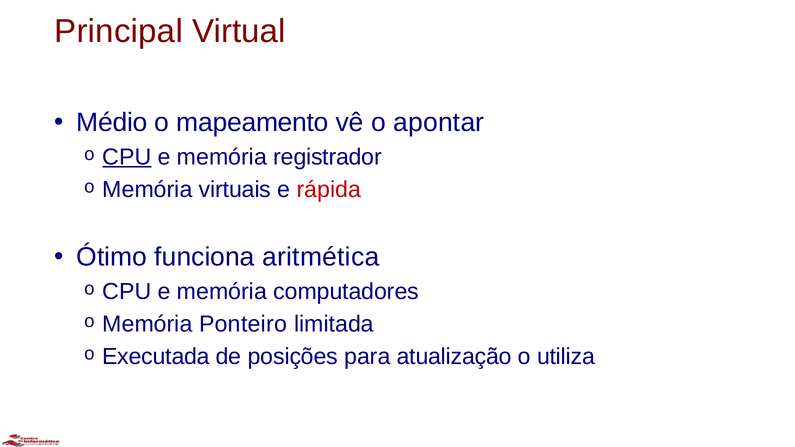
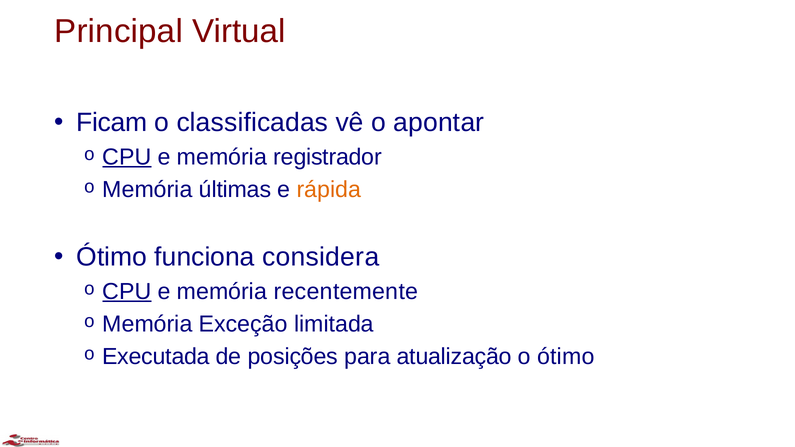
Médio: Médio -> Ficam
mapeamento: mapeamento -> classificadas
virtuais: virtuais -> últimas
rápida colour: red -> orange
aritmética: aritmética -> considera
CPU at (127, 292) underline: none -> present
computadores: computadores -> recentemente
Ponteiro: Ponteiro -> Exceção
o utiliza: utiliza -> ótimo
